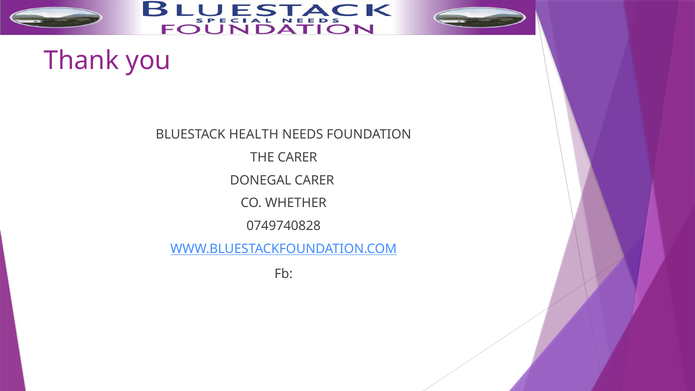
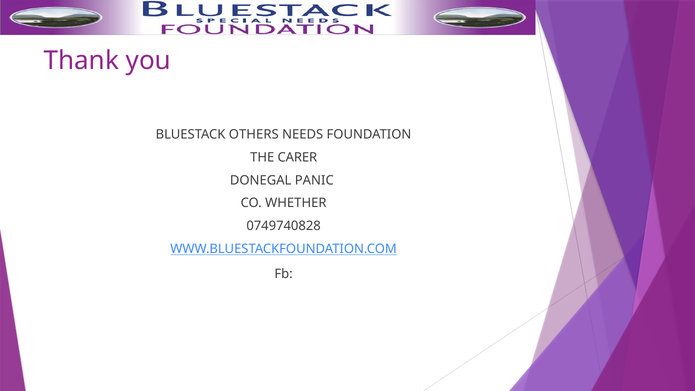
HEALTH: HEALTH -> OTHERS
DONEGAL CARER: CARER -> PANIC
